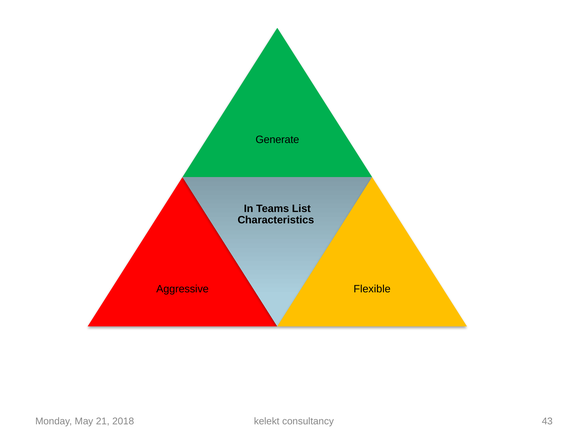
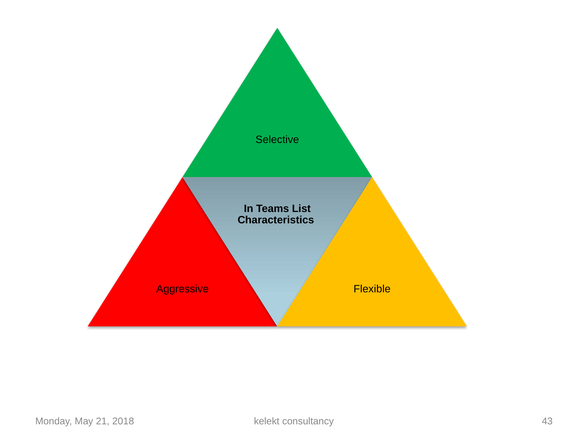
Generate: Generate -> Selective
